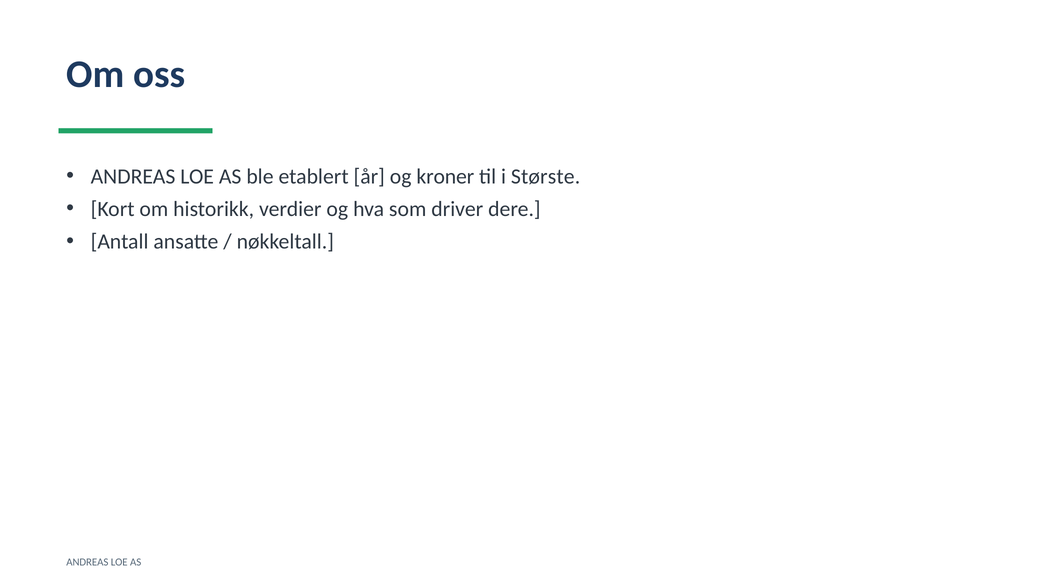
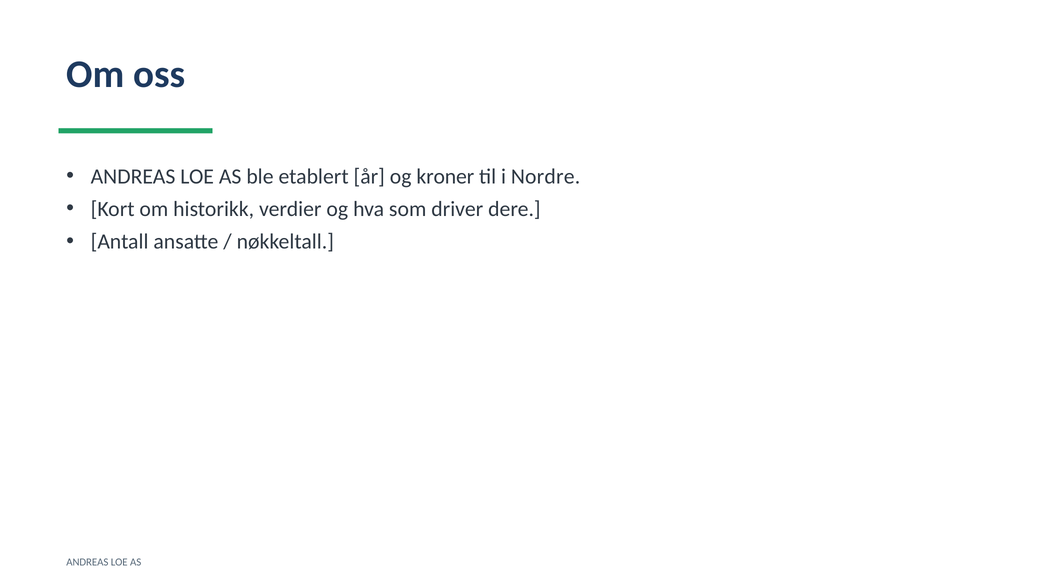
Største: Største -> Nordre
